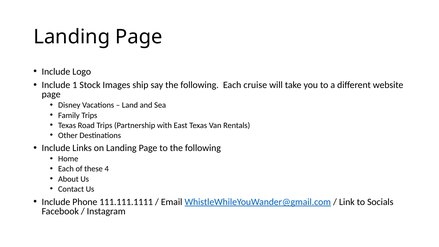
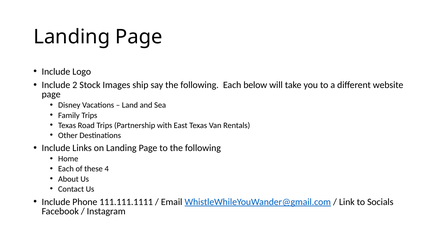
1: 1 -> 2
cruise: cruise -> below
